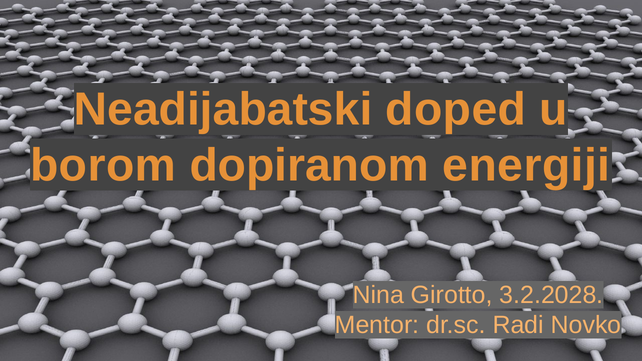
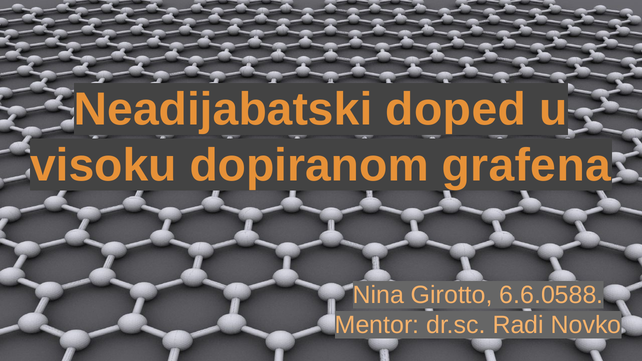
borom: borom -> visoku
energiji: energiji -> grafena
3.2.2028: 3.2.2028 -> 6.6.0588
